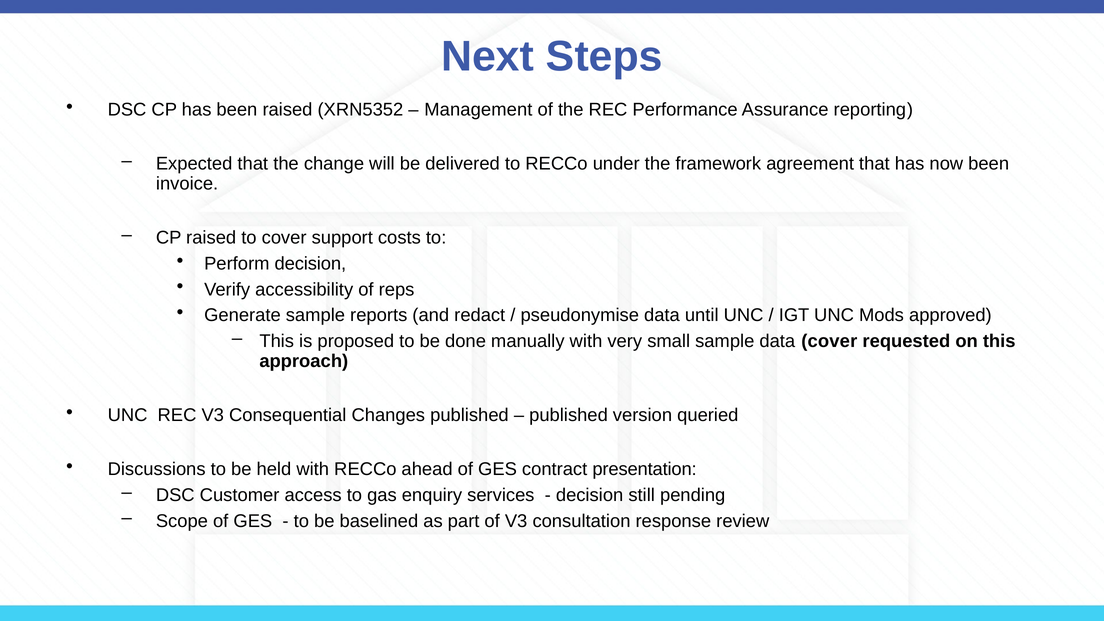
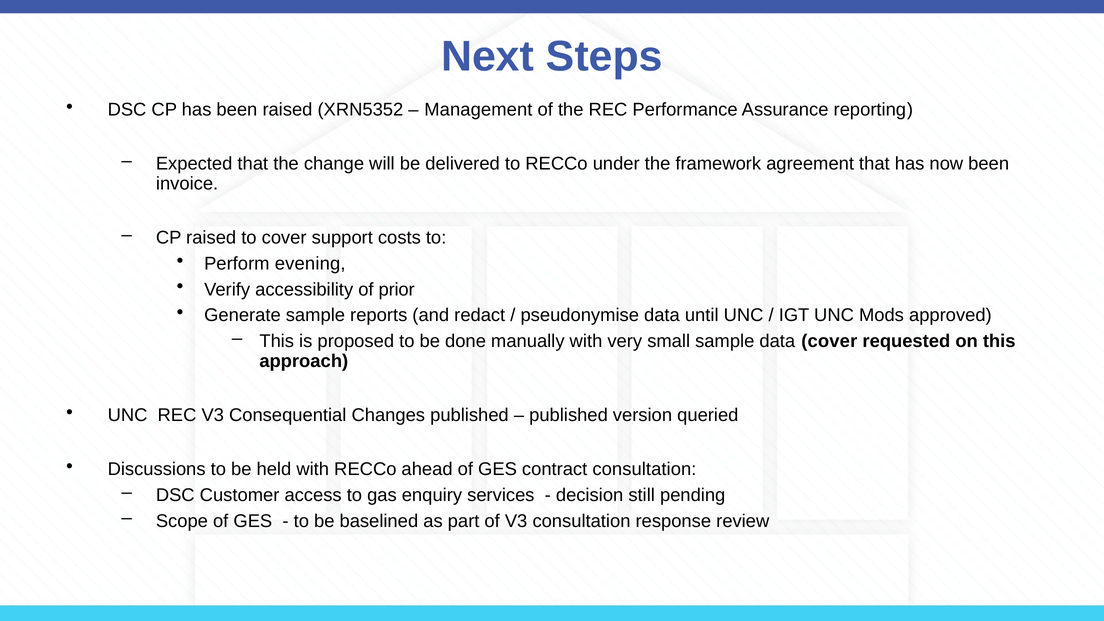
Perform decision: decision -> evening
reps: reps -> prior
contract presentation: presentation -> consultation
